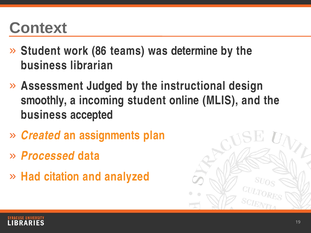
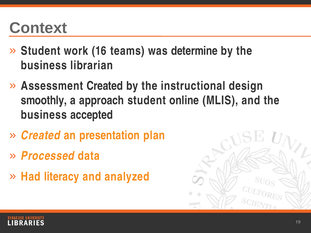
86: 86 -> 16
Assessment Judged: Judged -> Created
incoming: incoming -> approach
assignments: assignments -> presentation
citation: citation -> literacy
